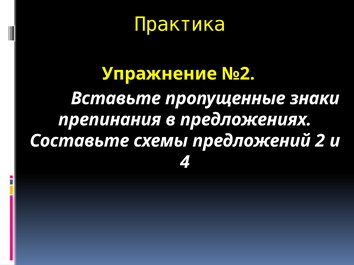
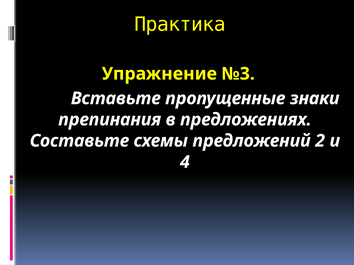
№2: №2 -> №3
